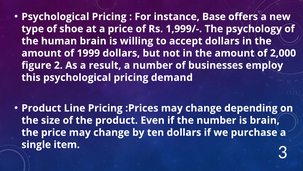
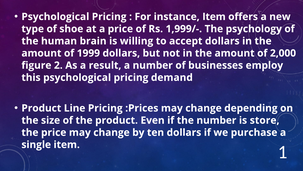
instance Base: Base -> Item
is brain: brain -> store
3: 3 -> 1
